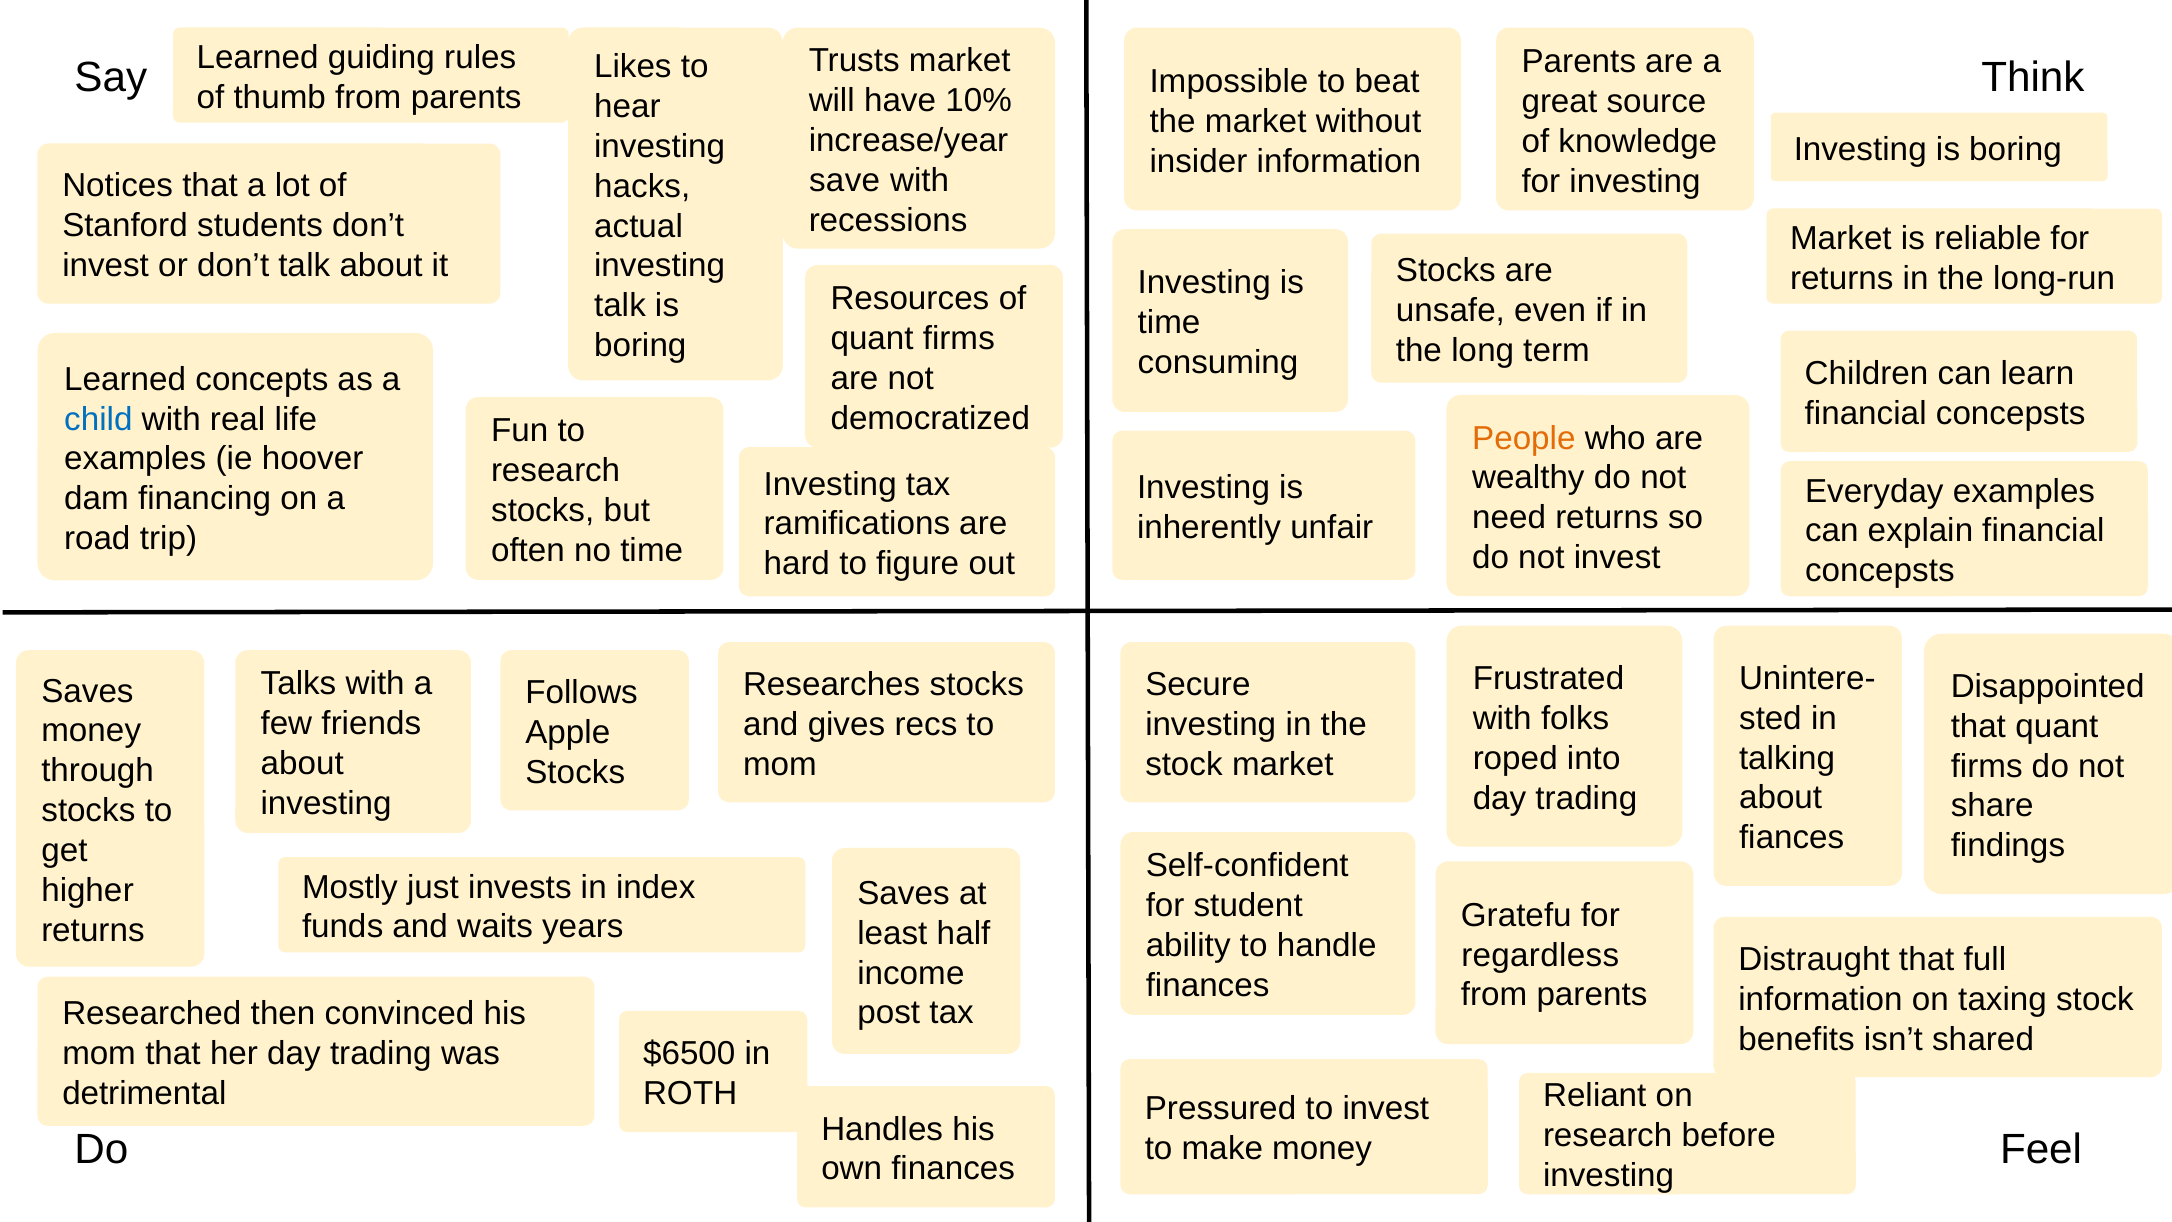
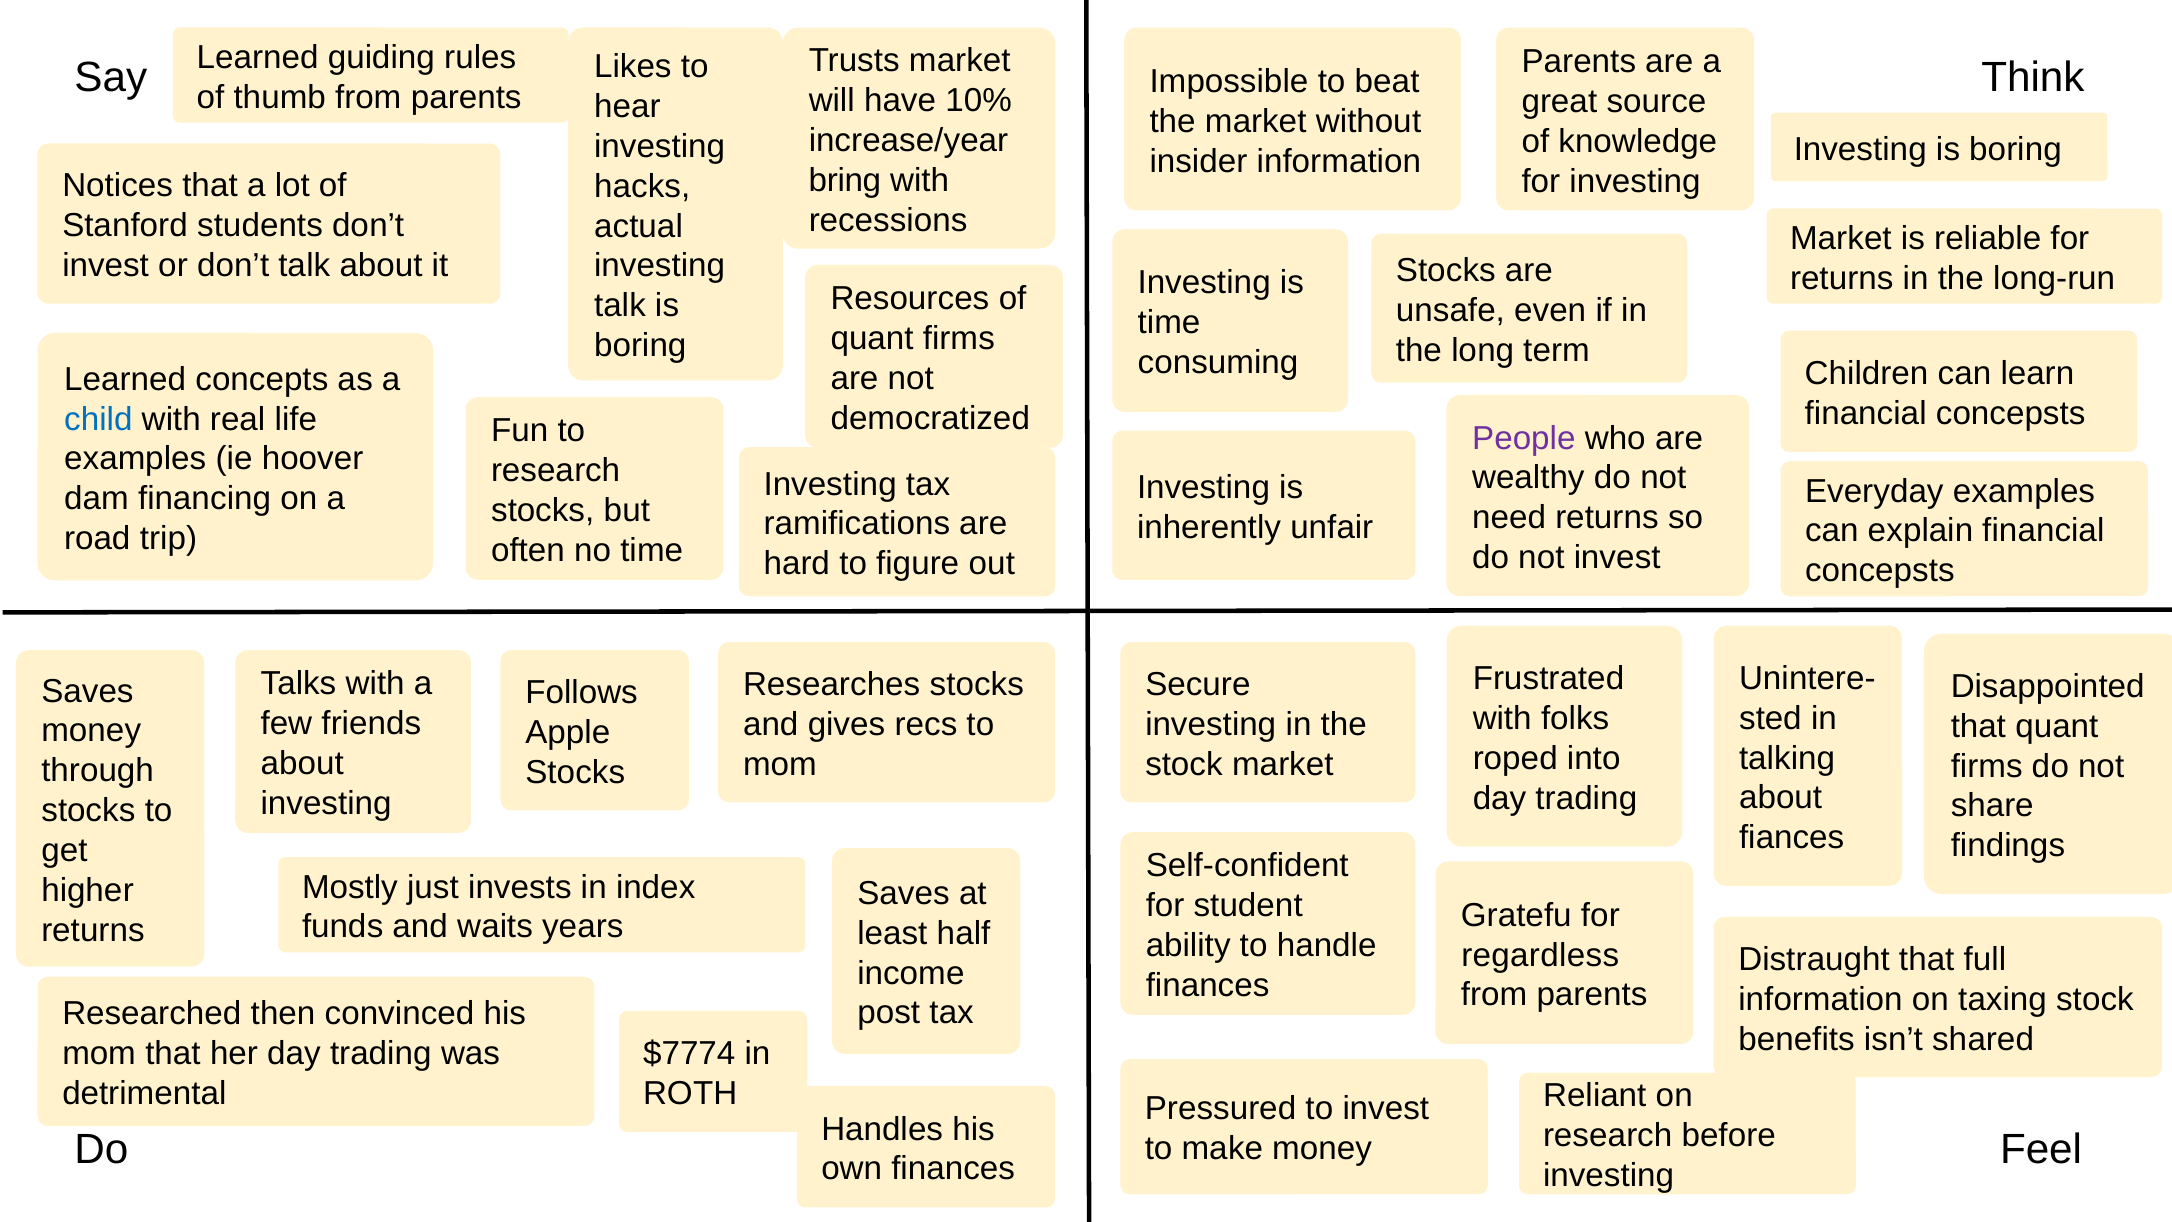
save: save -> bring
People colour: orange -> purple
$6500: $6500 -> $7774
